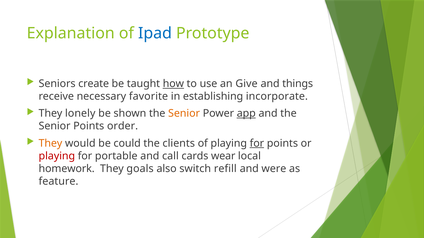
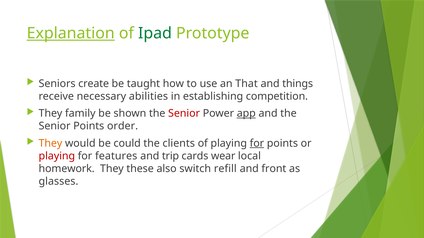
Explanation underline: none -> present
Ipad colour: blue -> green
how underline: present -> none
Give: Give -> That
favorite: favorite -> abilities
incorporate: incorporate -> competition
lonely: lonely -> family
Senior at (184, 114) colour: orange -> red
portable: portable -> features
call: call -> trip
goals: goals -> these
were: were -> front
feature: feature -> glasses
